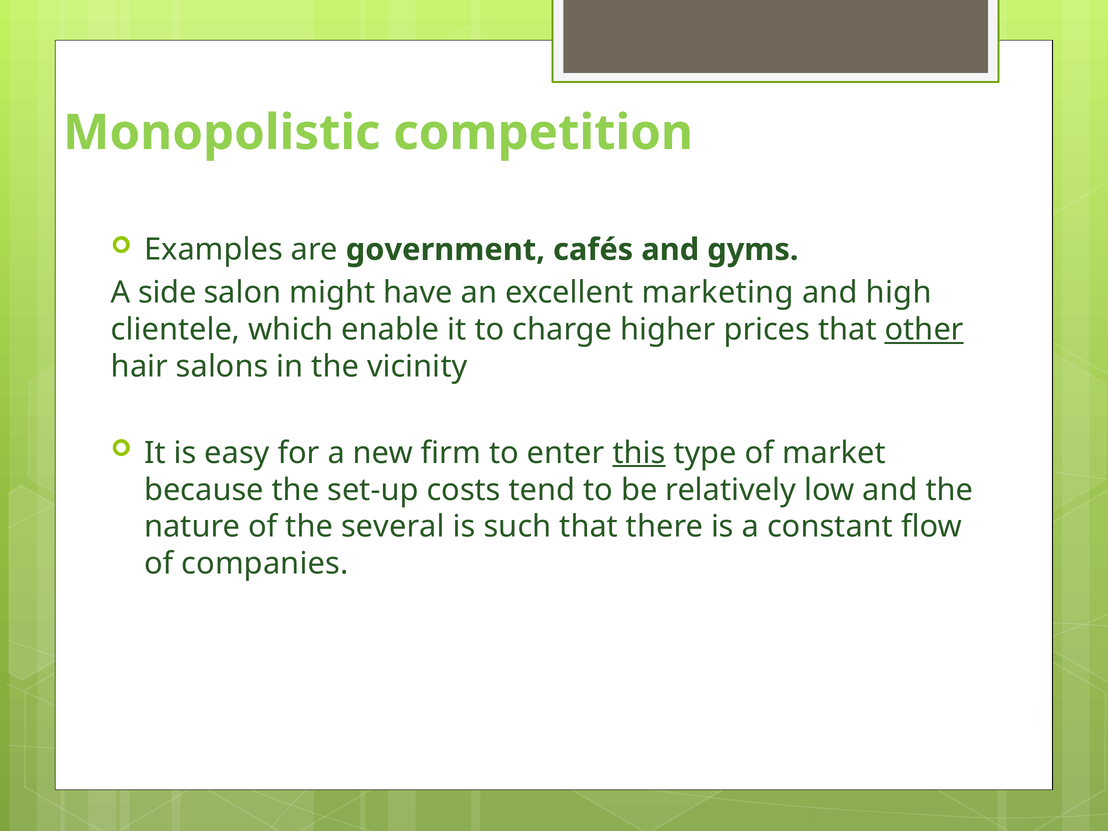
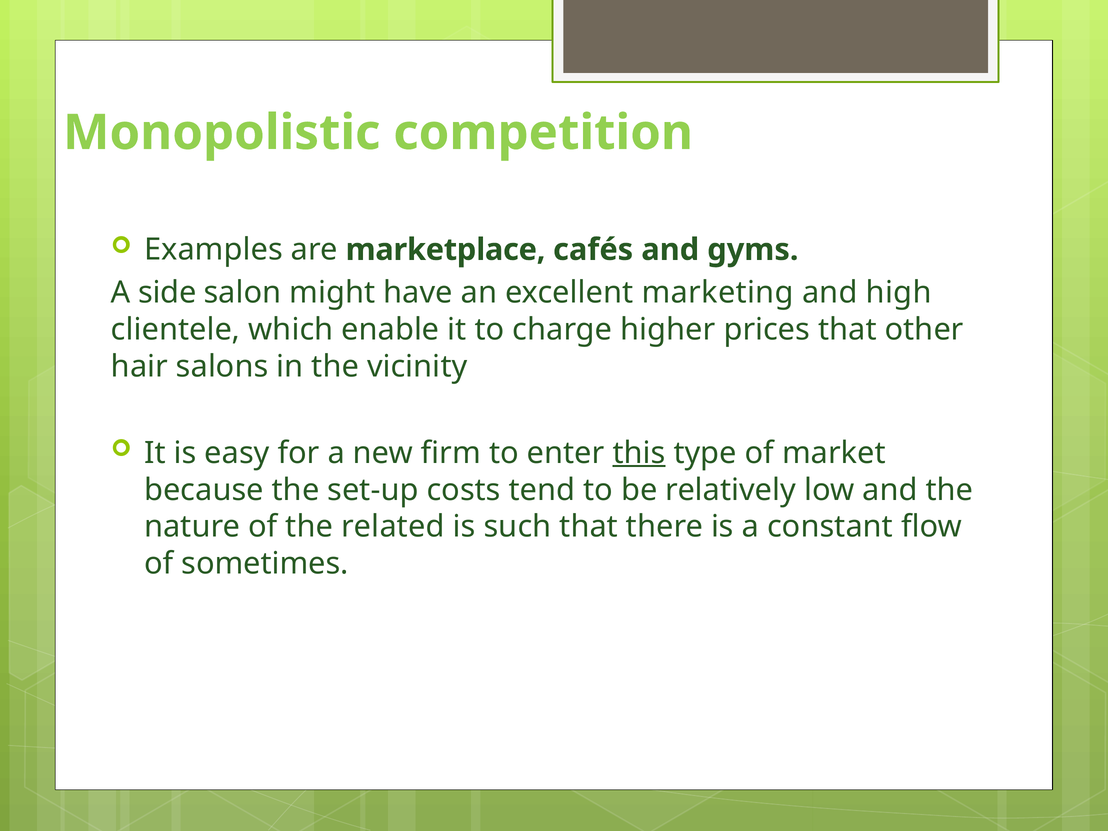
government: government -> marketplace
other underline: present -> none
several: several -> related
companies: companies -> sometimes
